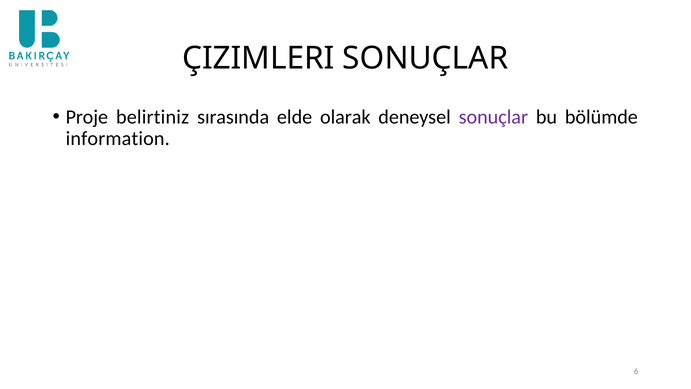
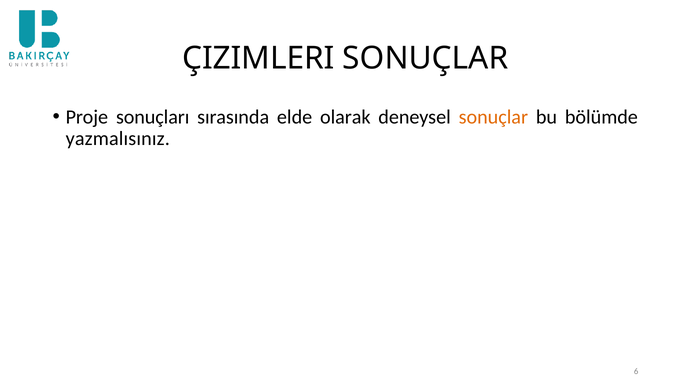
belirtiniz: belirtiniz -> sonuçları
sonuçlar at (493, 117) colour: purple -> orange
information: information -> yazmalısınız
